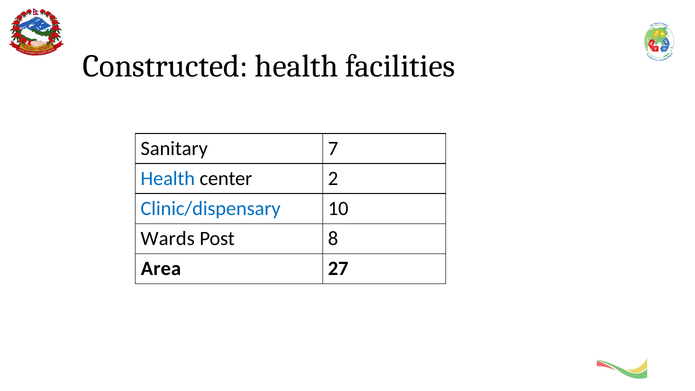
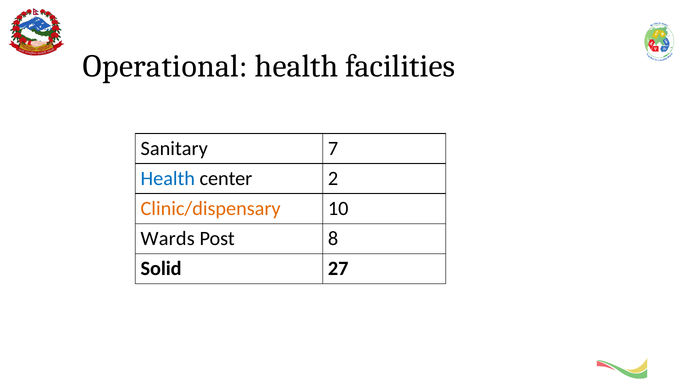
Constructed: Constructed -> Operational
Clinic/dispensary colour: blue -> orange
Area: Area -> Solid
